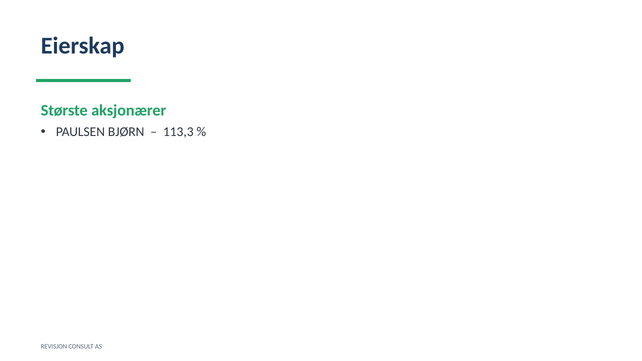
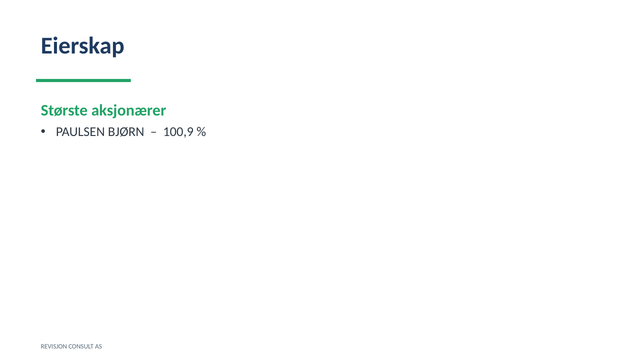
113,3: 113,3 -> 100,9
